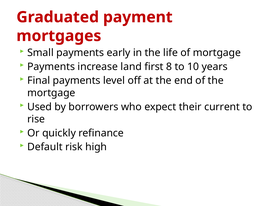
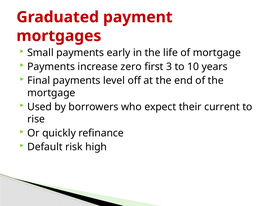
land: land -> zero
8: 8 -> 3
